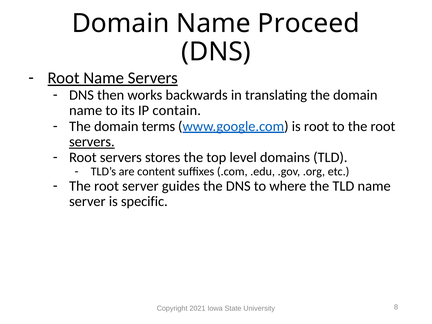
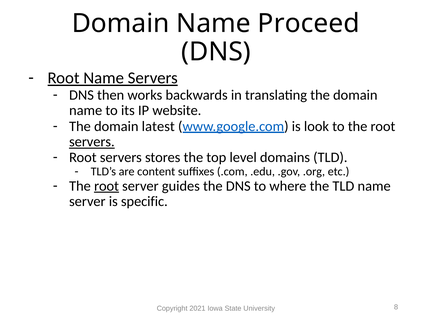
contain: contain -> website
terms: terms -> latest
is root: root -> look
root at (107, 186) underline: none -> present
